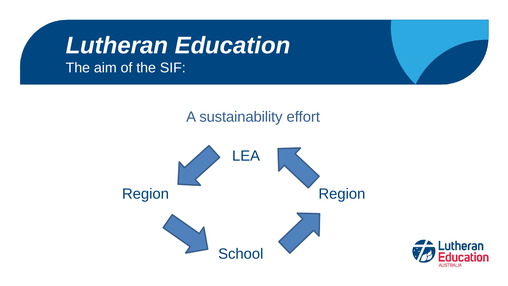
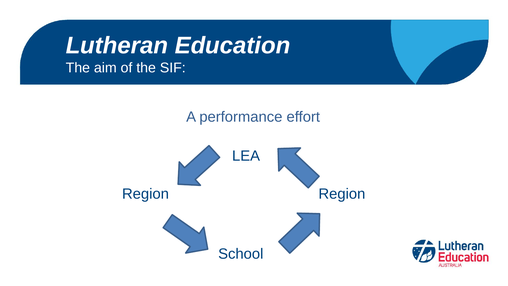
sustainability: sustainability -> performance
